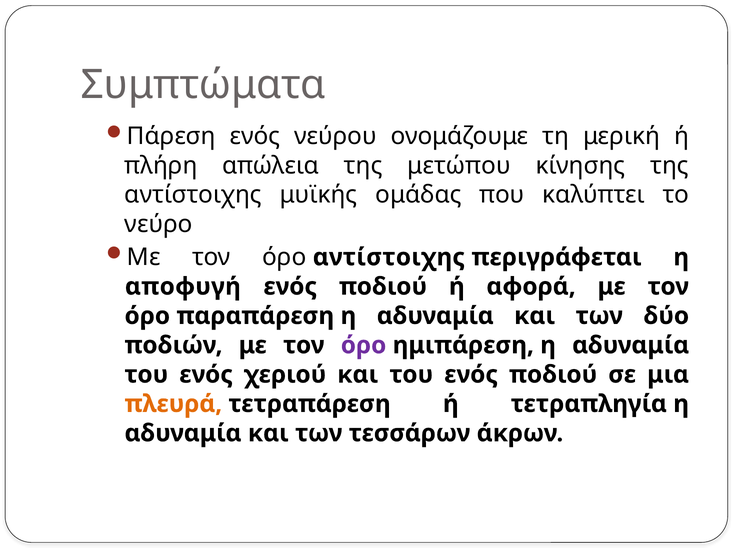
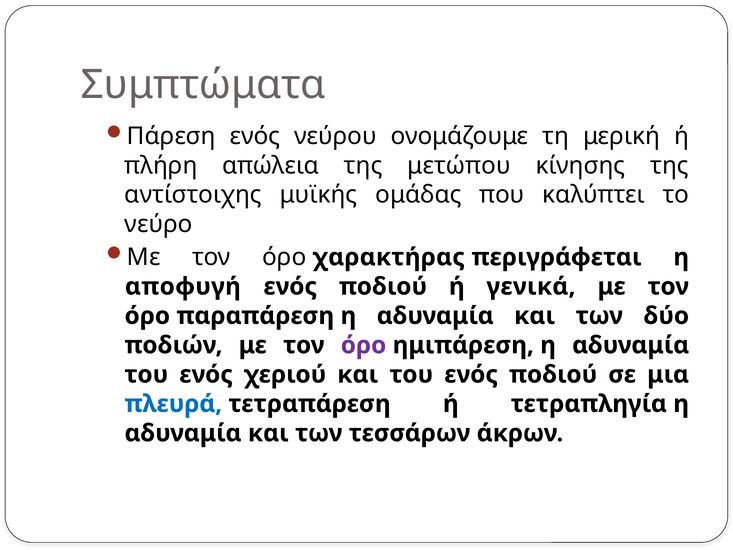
όρο αντίστοιχης: αντίστοιχης -> χαρακτήρας
αφορά: αφορά -> γενικά
πλευρά colour: orange -> blue
